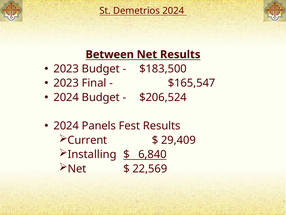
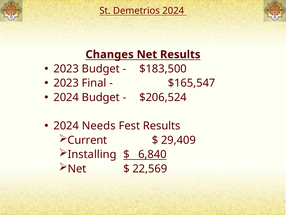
Between: Between -> Changes
Panels: Panels -> Needs
